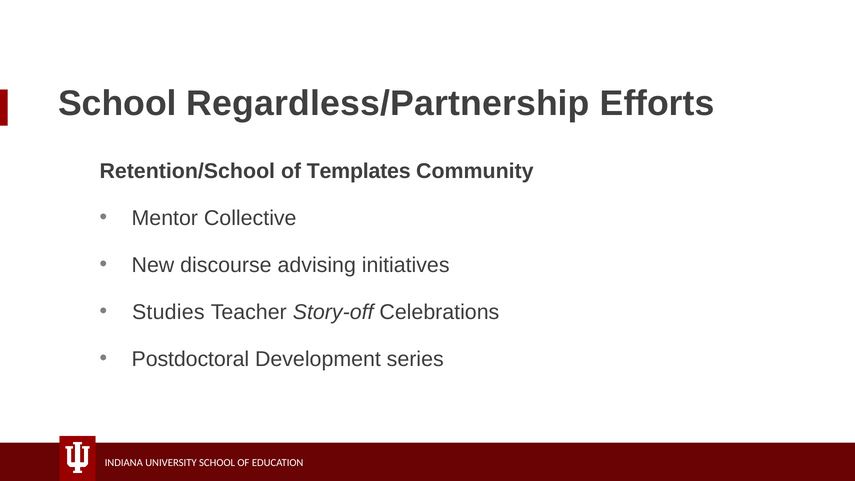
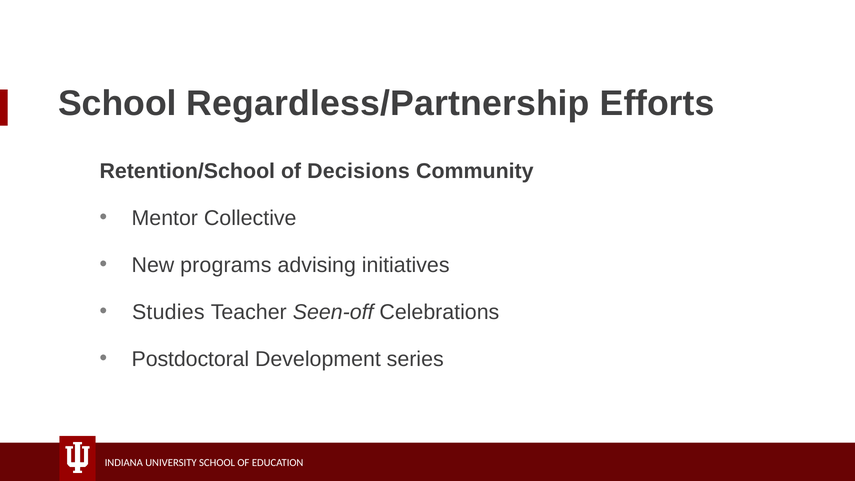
Templates: Templates -> Decisions
discourse: discourse -> programs
Story-off: Story-off -> Seen-off
